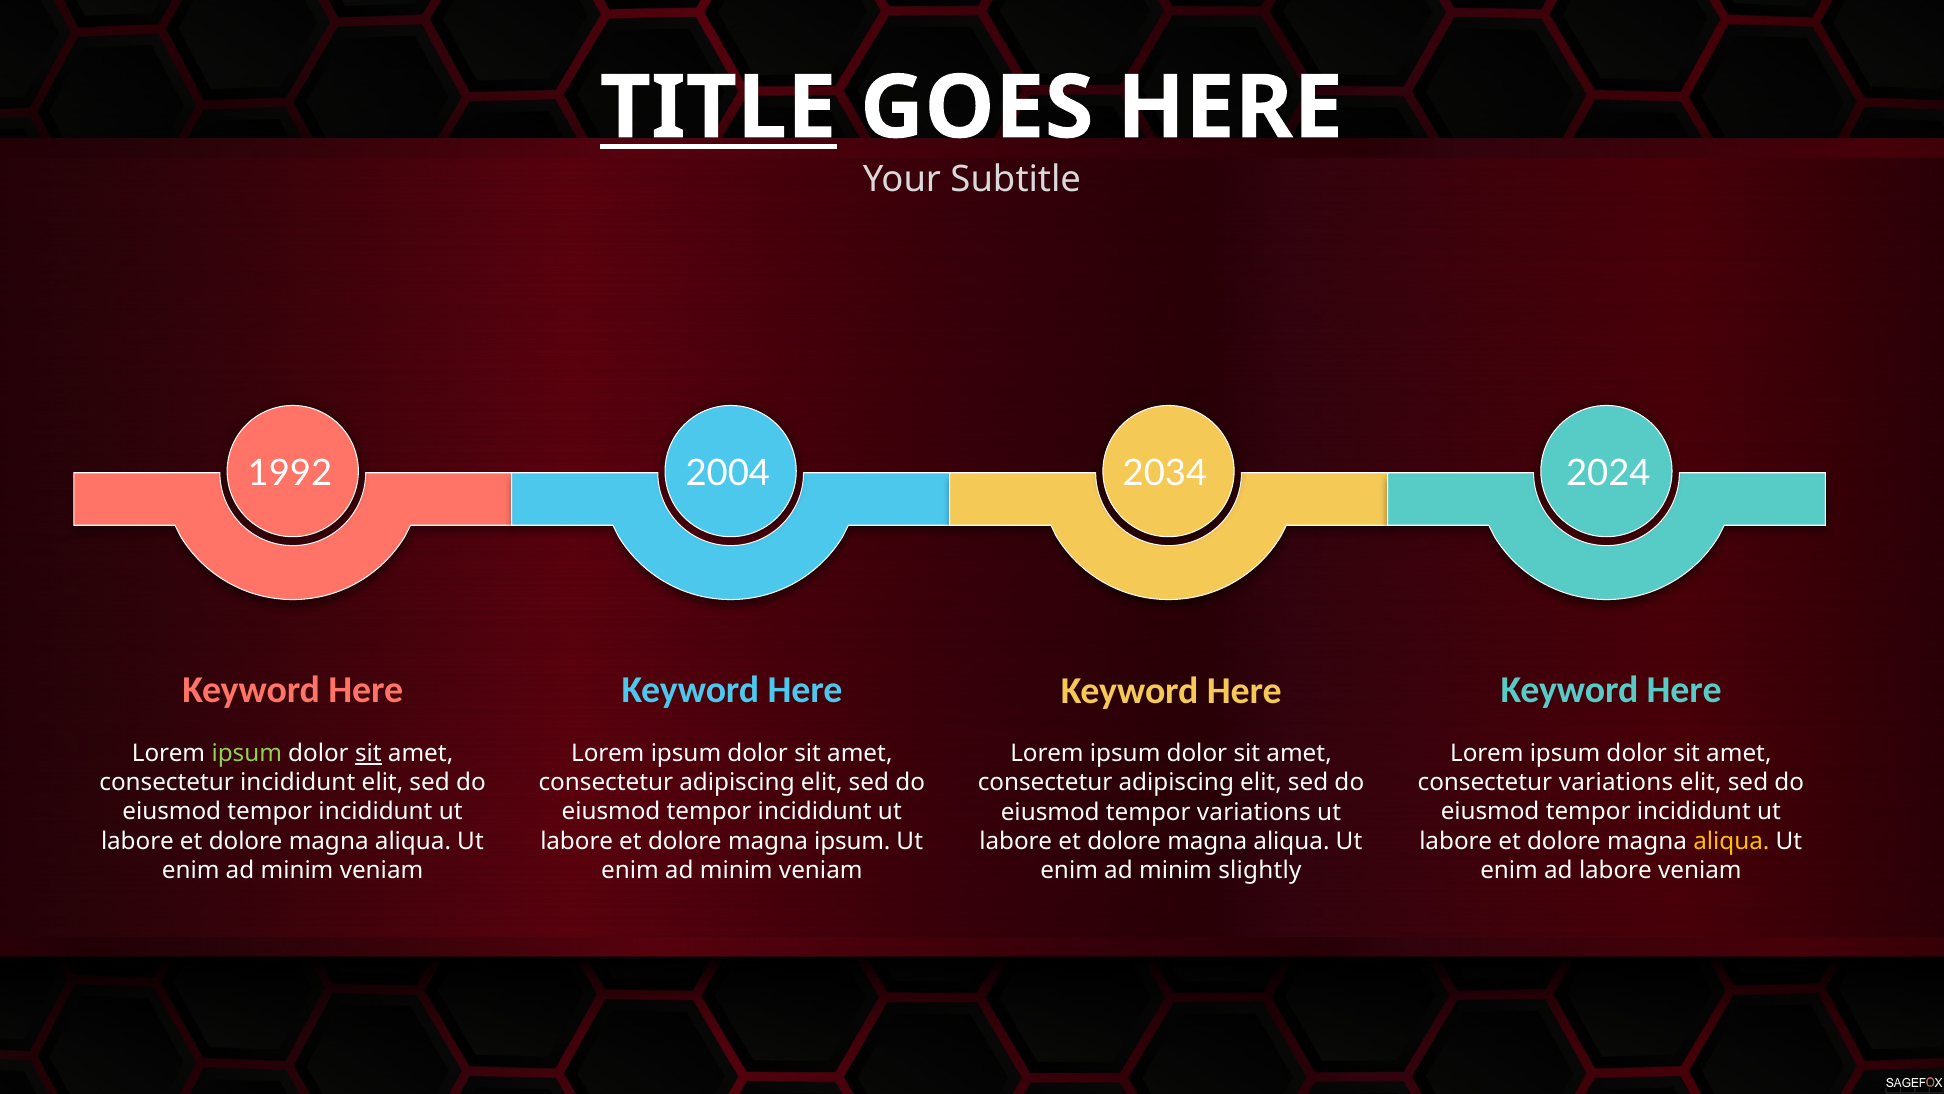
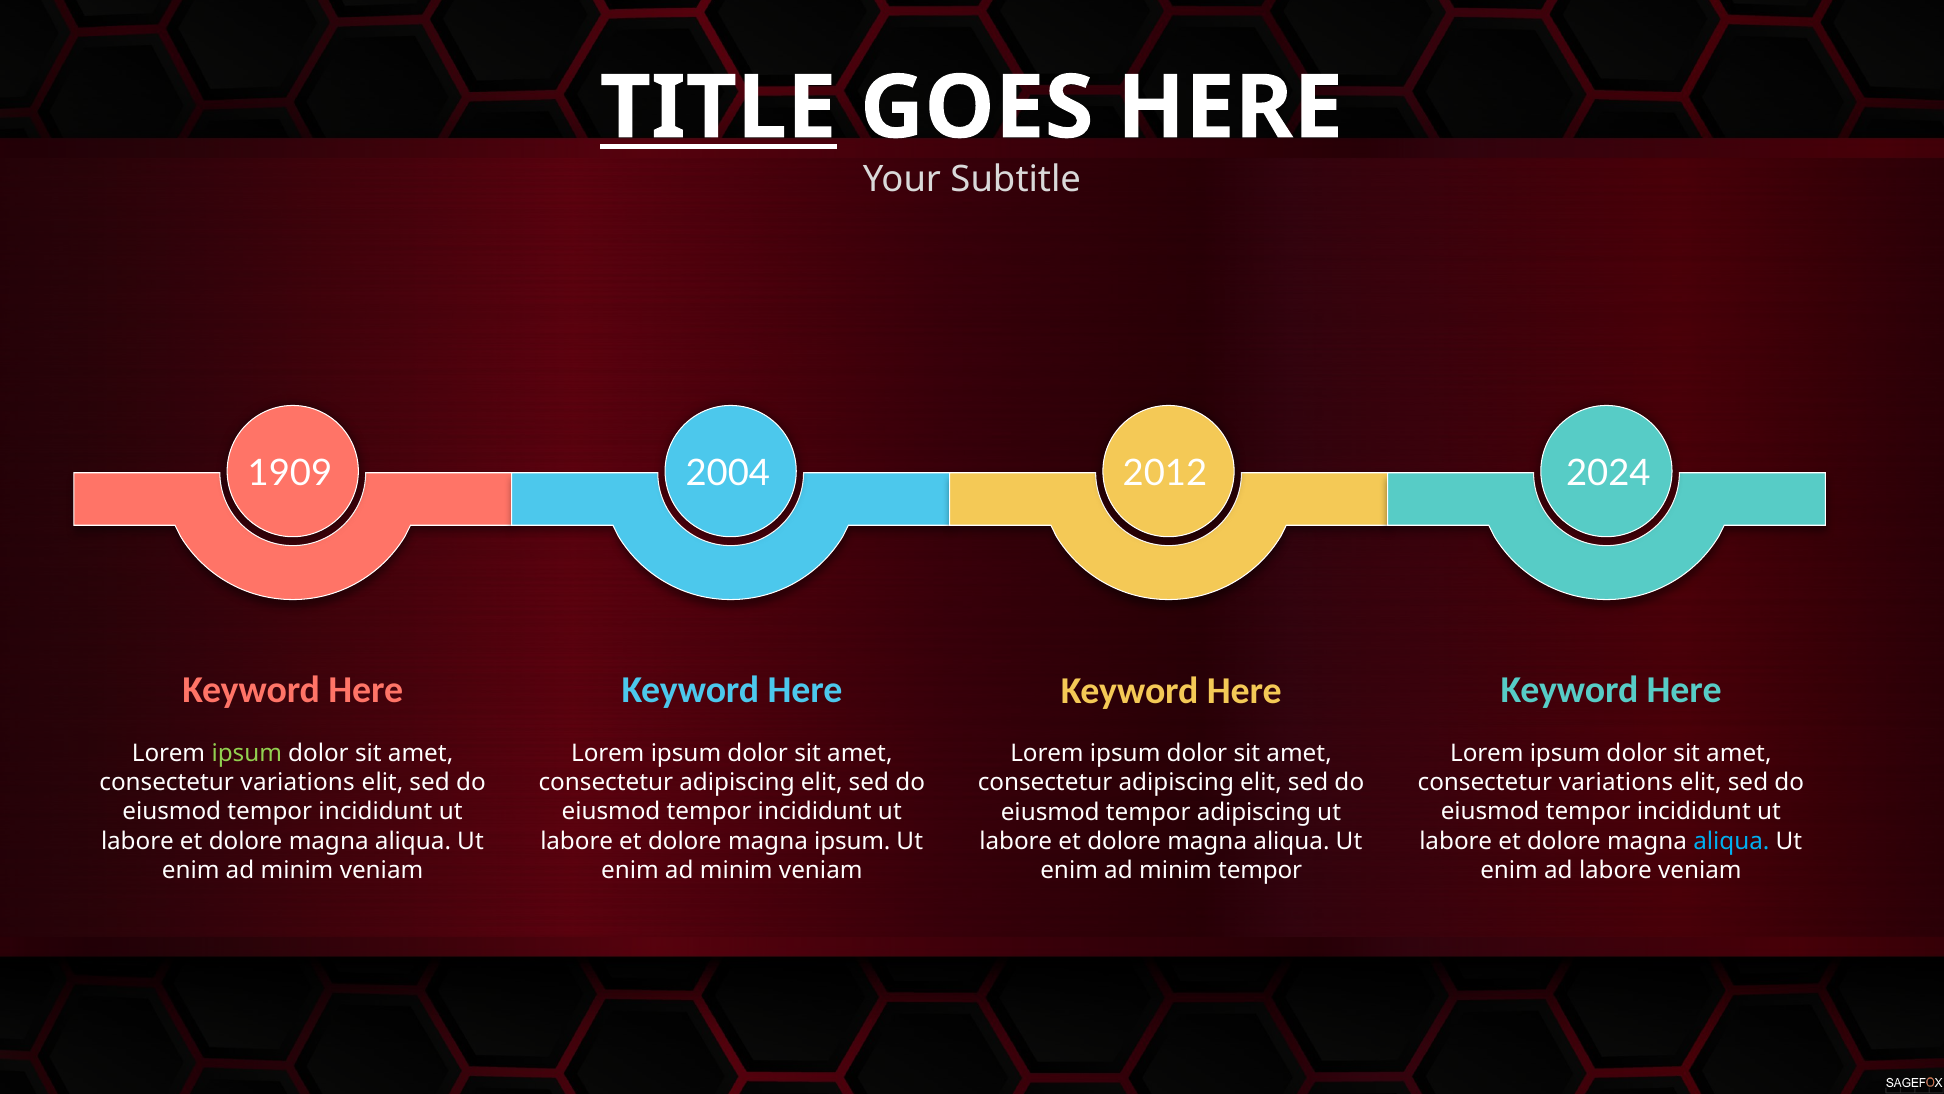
1992: 1992 -> 1909
2034: 2034 -> 2012
sit at (368, 753) underline: present -> none
incididunt at (298, 782): incididunt -> variations
tempor variations: variations -> adipiscing
aliqua at (1731, 841) colour: yellow -> light blue
minim slightly: slightly -> tempor
